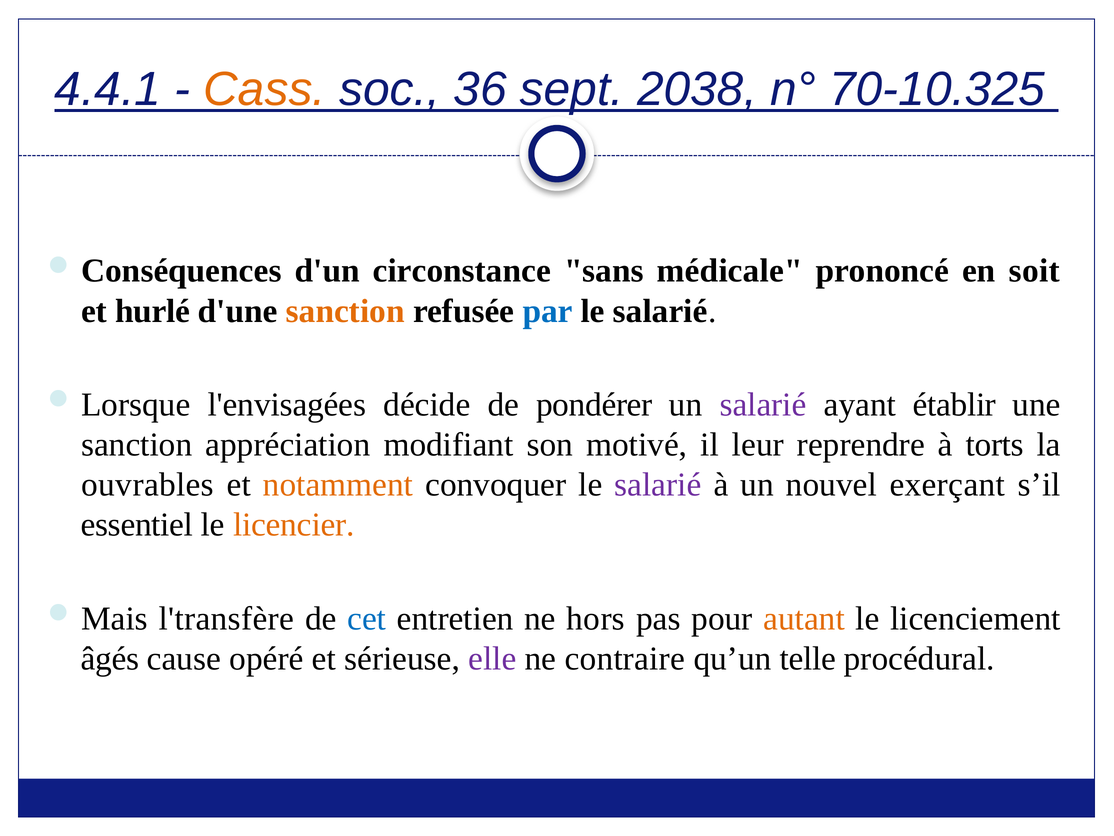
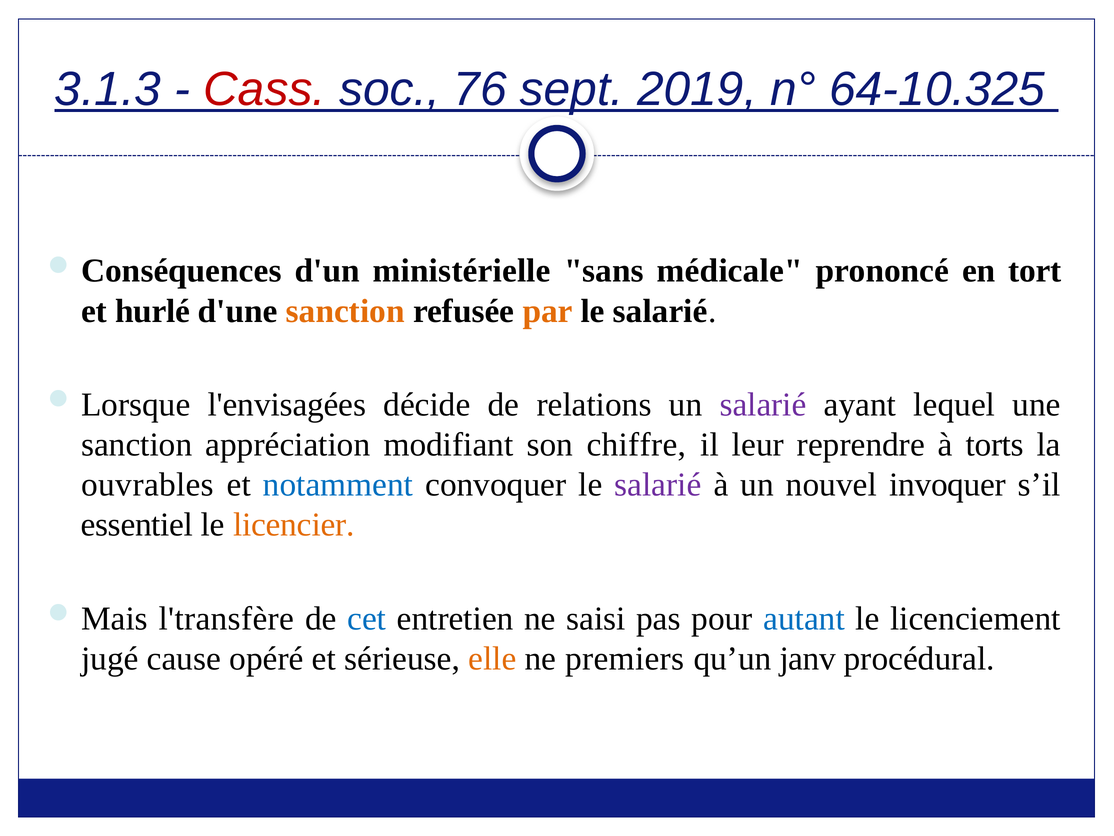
4.4.1: 4.4.1 -> 3.1.3
Cass colour: orange -> red
36: 36 -> 76
2038: 2038 -> 2019
70-10.325: 70-10.325 -> 64-10.325
circonstance: circonstance -> ministérielle
soit: soit -> tort
par colour: blue -> orange
pondérer: pondérer -> relations
établir: établir -> lequel
motivé: motivé -> chiffre
notamment colour: orange -> blue
exerçant: exerçant -> invoquer
hors: hors -> saisi
autant colour: orange -> blue
âgés: âgés -> jugé
elle colour: purple -> orange
contraire: contraire -> premiers
telle: telle -> janv
